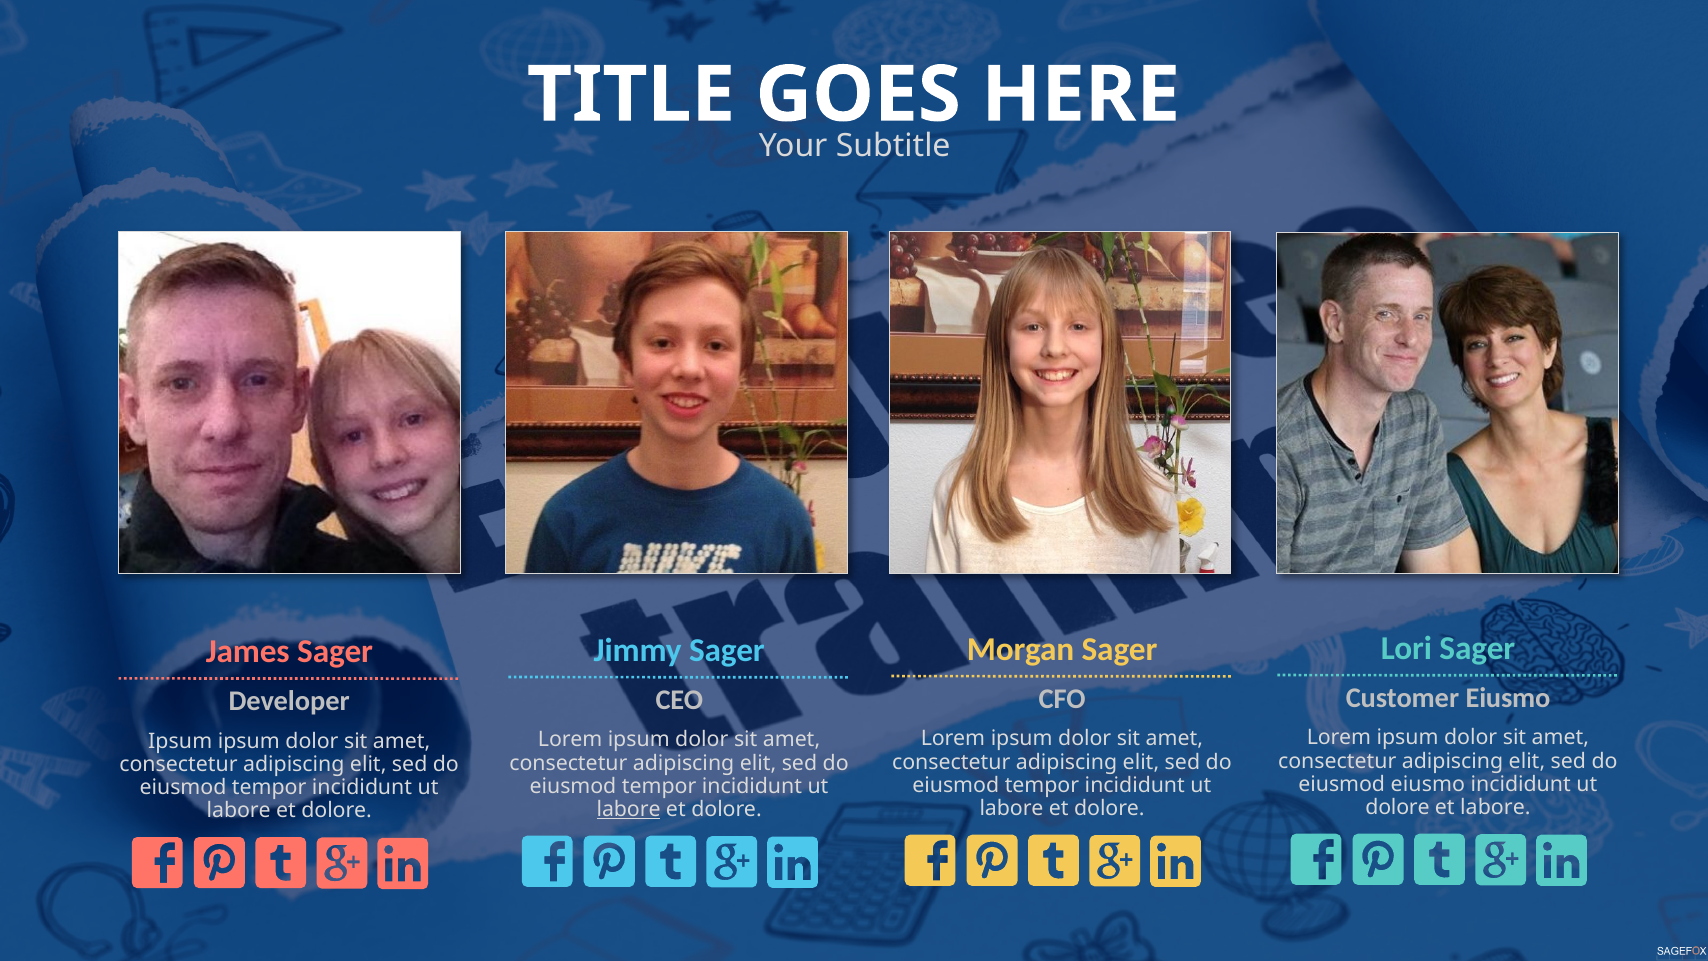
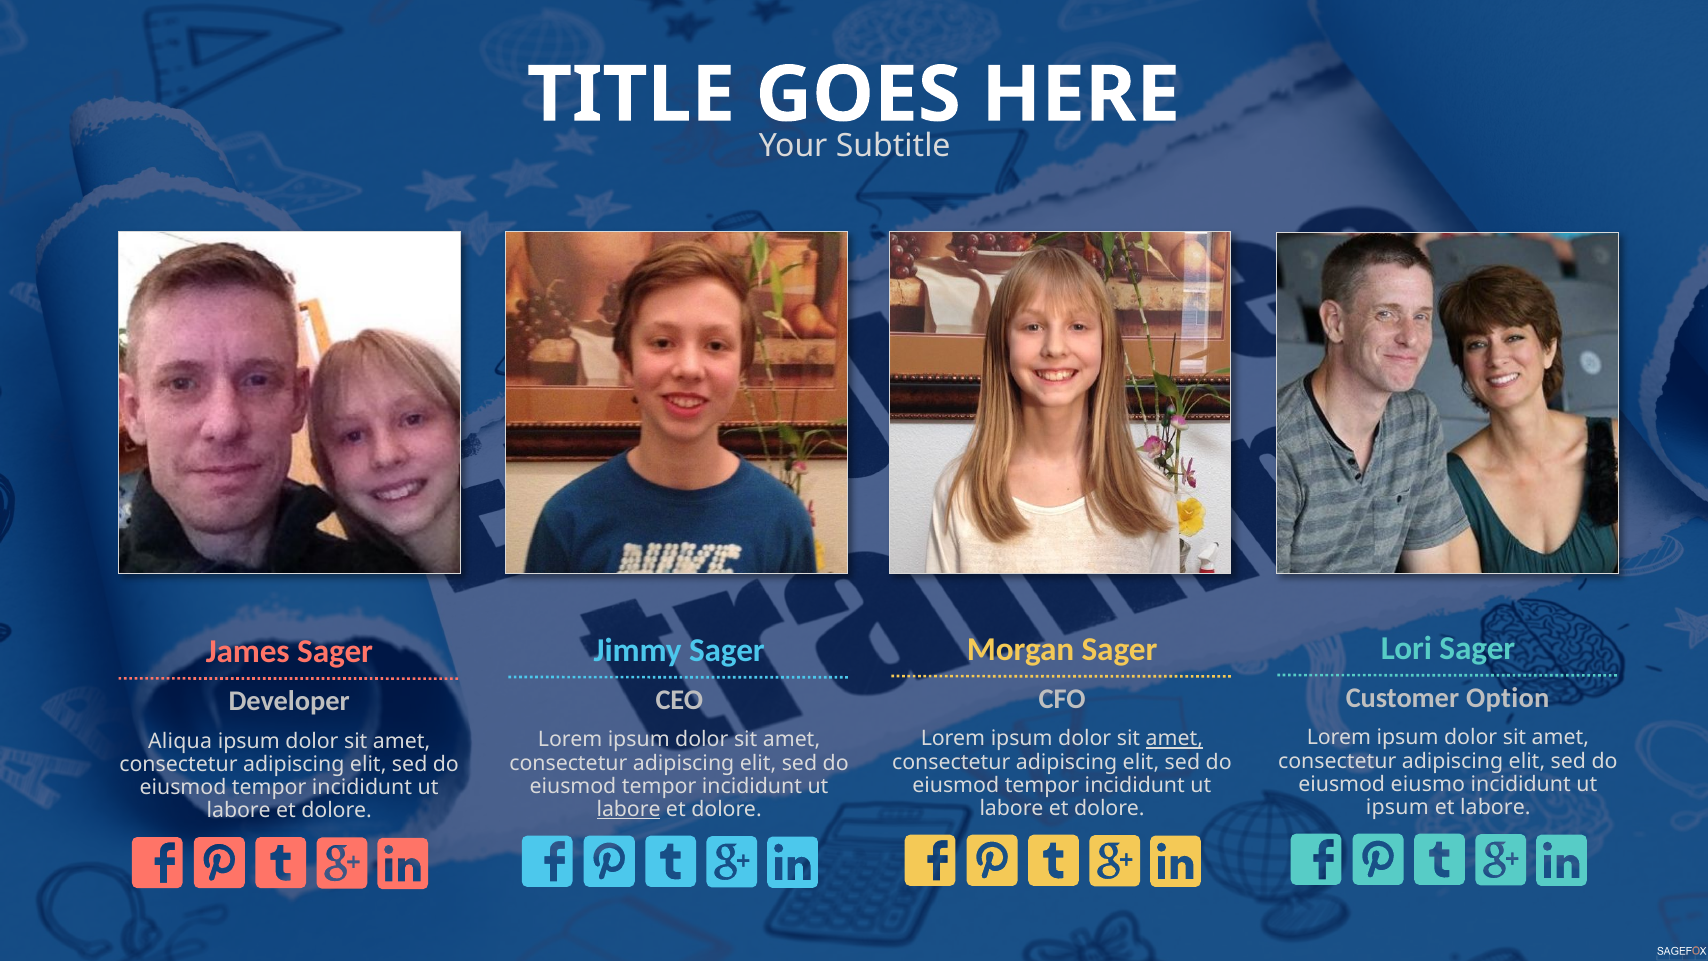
Customer Eiusmo: Eiusmo -> Option
amet at (1174, 739) underline: none -> present
Ipsum at (180, 741): Ipsum -> Aliqua
dolore at (1398, 807): dolore -> ipsum
